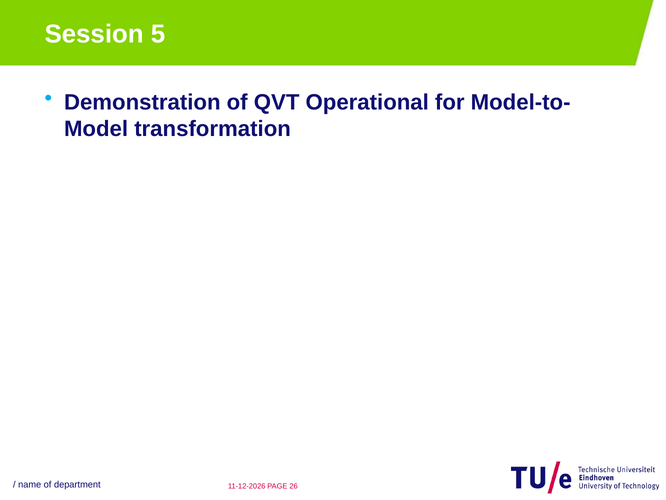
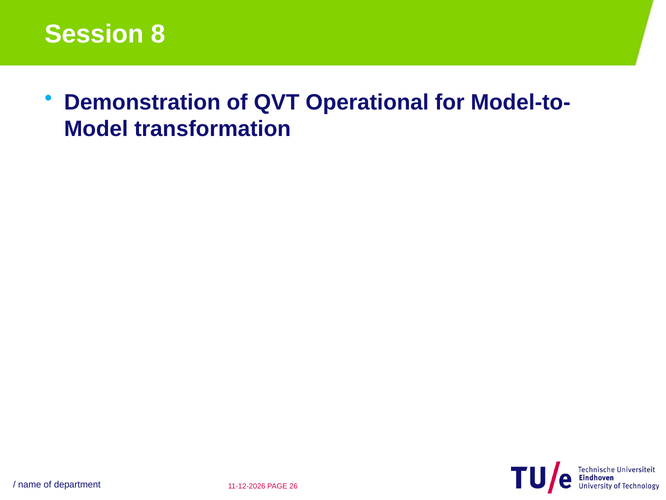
5: 5 -> 8
